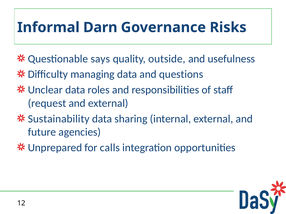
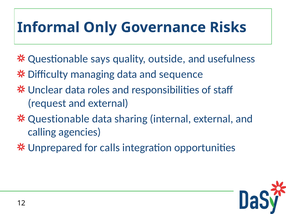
Darn: Darn -> Only
questions: questions -> sequence
Sustainability at (59, 119): Sustainability -> Questionable
future: future -> calling
